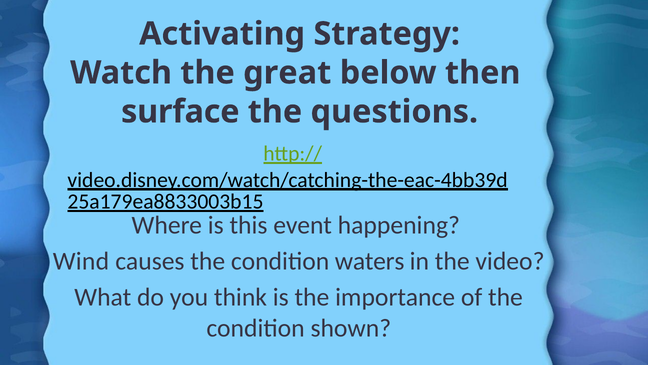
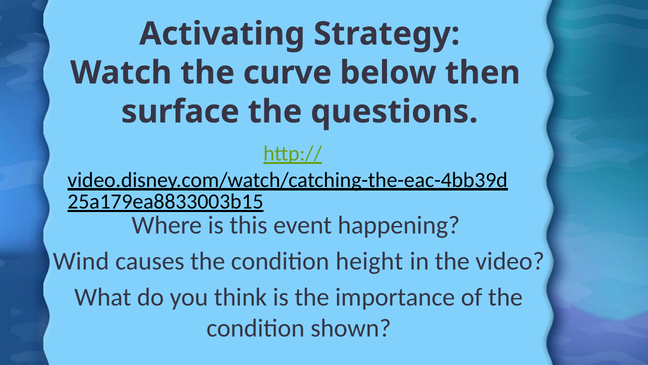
great: great -> curve
waters: waters -> height
